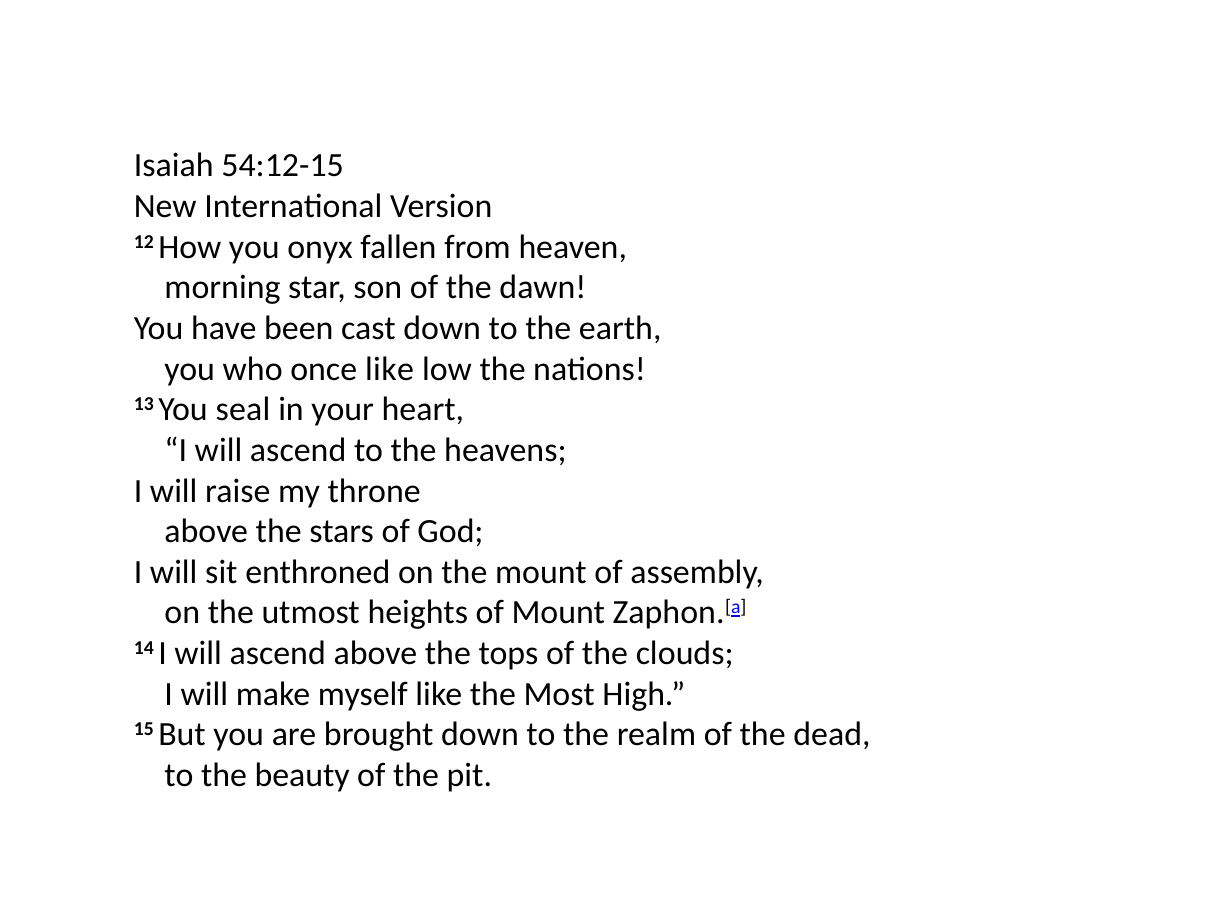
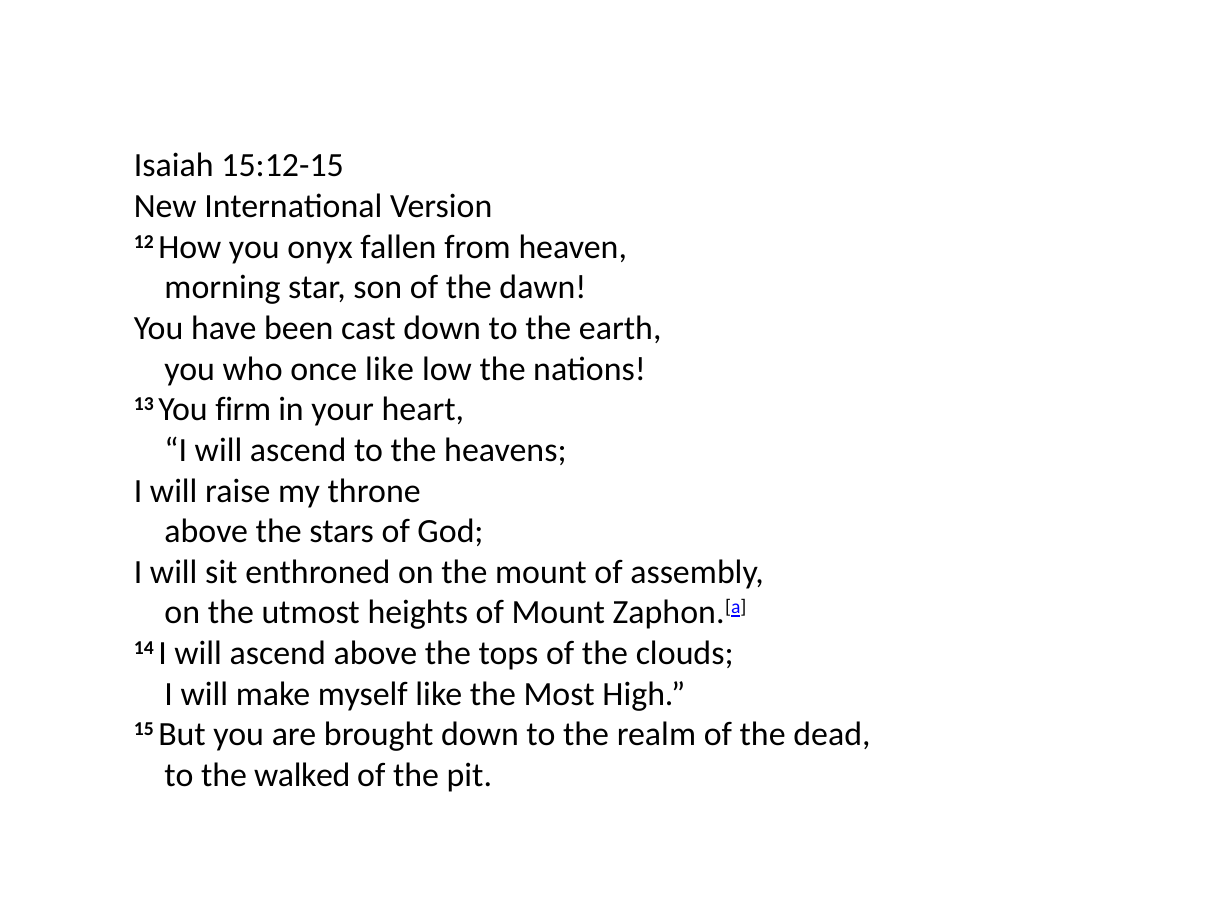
54:12-15: 54:12-15 -> 15:12-15
seal: seal -> firm
beauty: beauty -> walked
